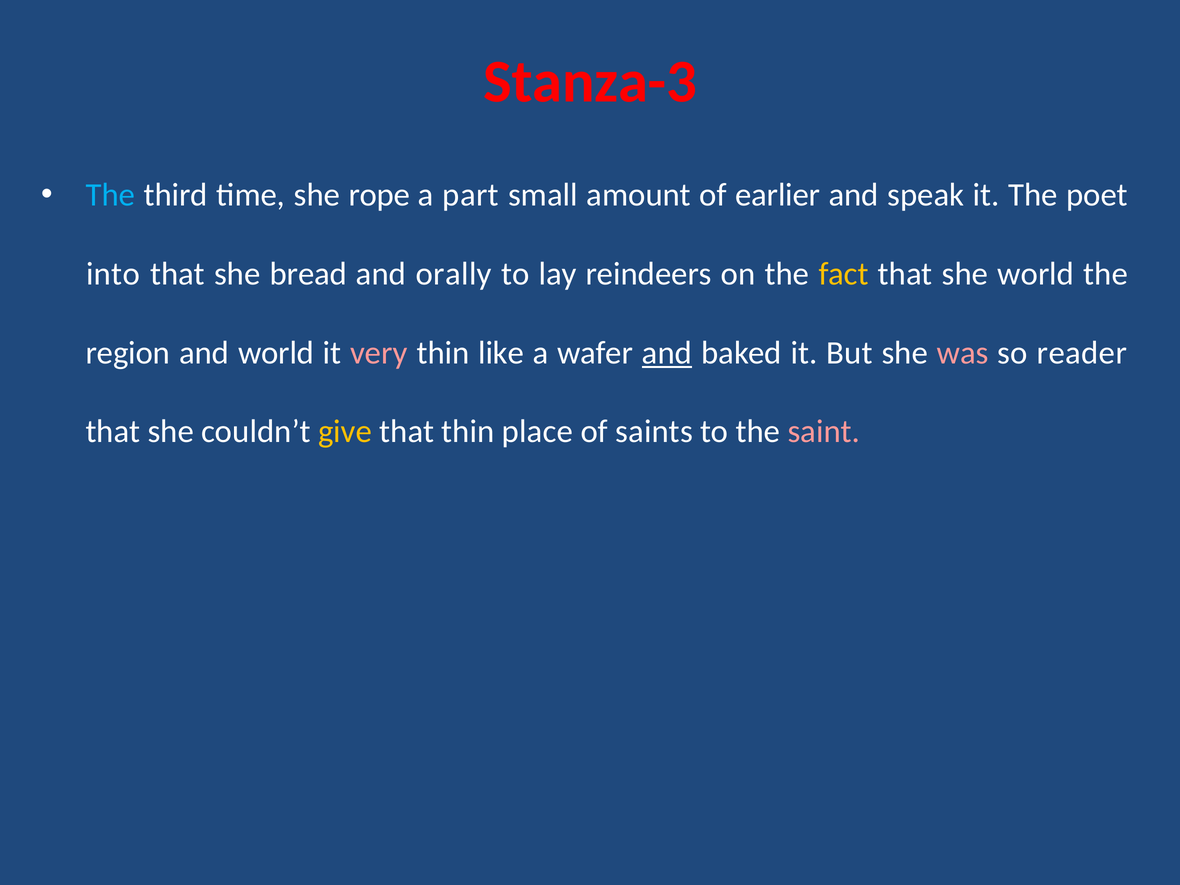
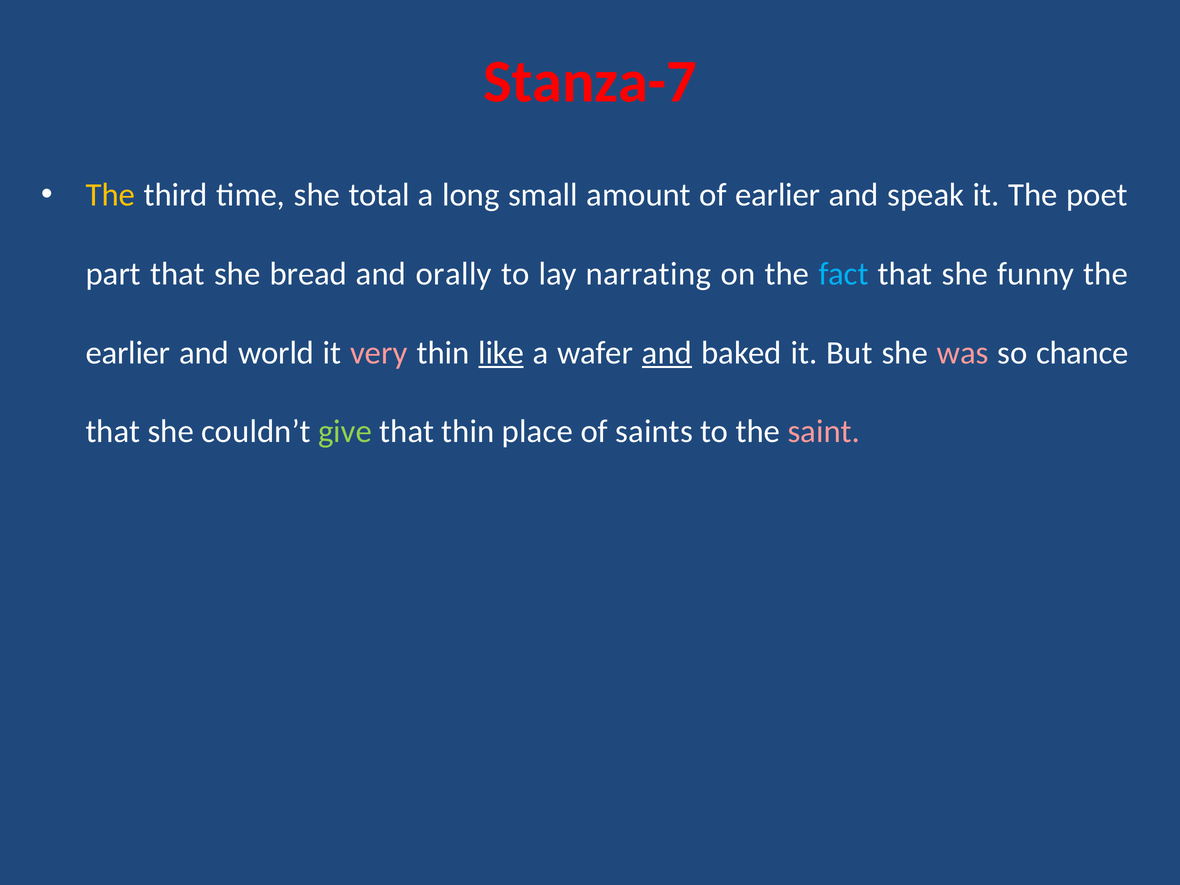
Stanza-3: Stanza-3 -> Stanza-7
The at (110, 195) colour: light blue -> yellow
rope: rope -> total
part: part -> long
into: into -> part
reindeers: reindeers -> narrating
fact colour: yellow -> light blue
she world: world -> funny
region at (128, 353): region -> earlier
like underline: none -> present
reader: reader -> chance
give colour: yellow -> light green
